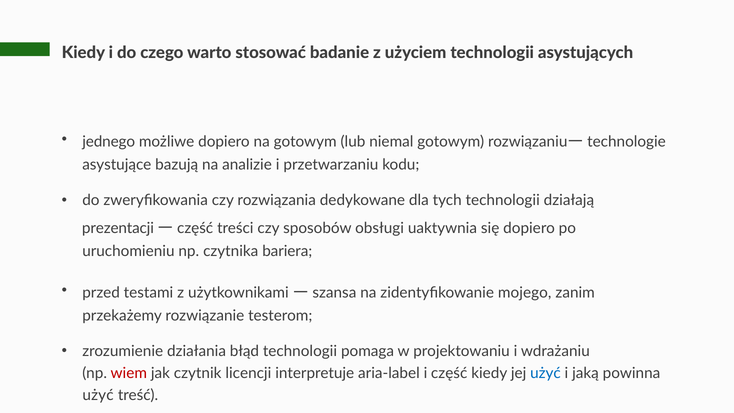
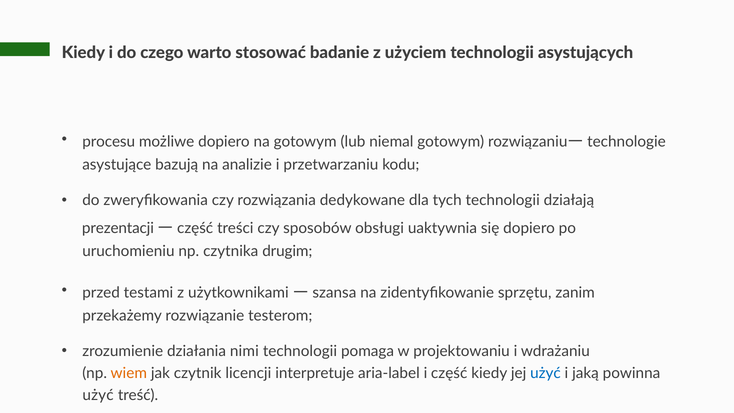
jednego: jednego -> procesu
bariera: bariera -> drugim
mojego: mojego -> sprzętu
błąd: błąd -> nimi
wiem colour: red -> orange
